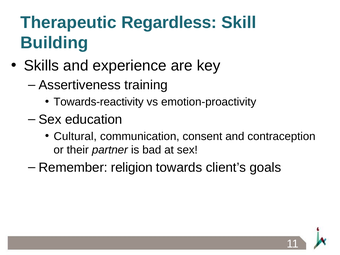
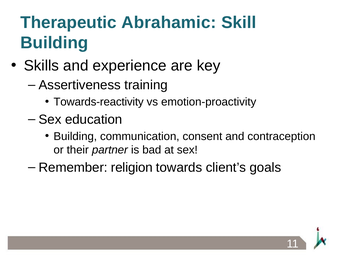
Regardless: Regardless -> Abrahamic
Cultural at (75, 136): Cultural -> Building
